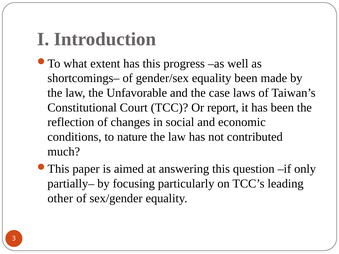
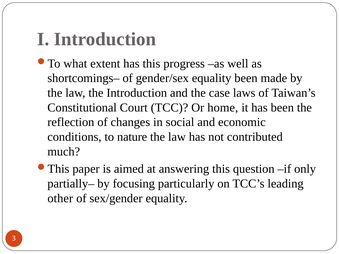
the Unfavorable: Unfavorable -> Introduction
report: report -> home
